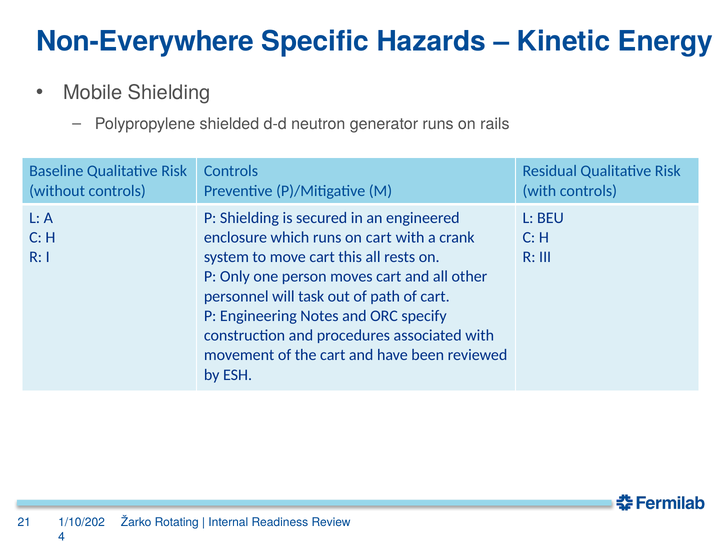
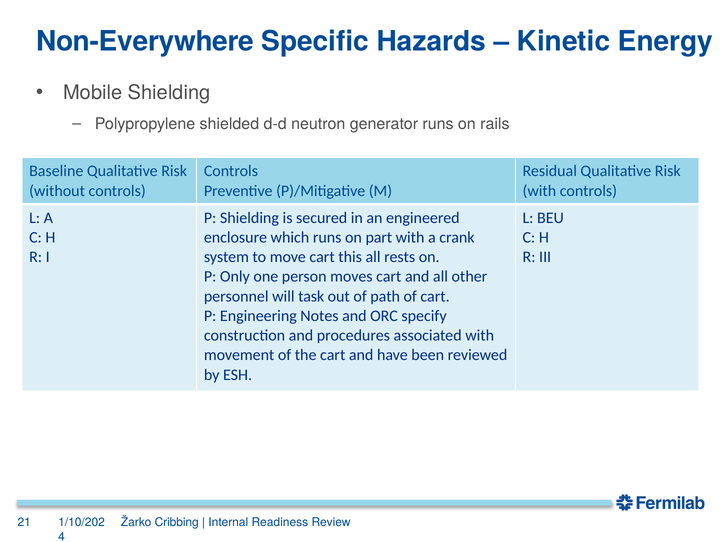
on cart: cart -> part
Rotating: Rotating -> Cribbing
